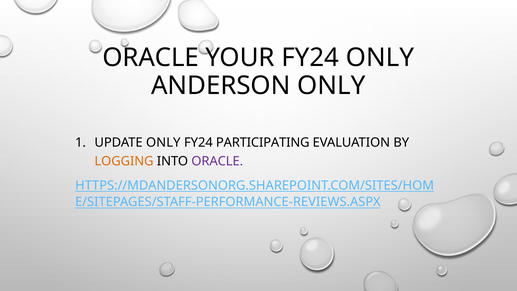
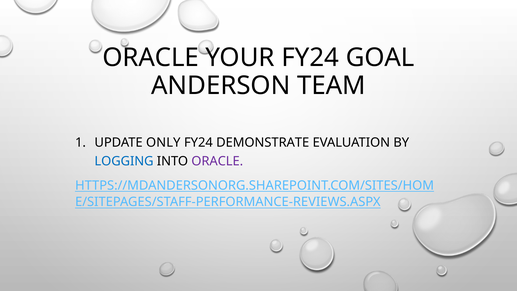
FY24 ONLY: ONLY -> GOAL
ANDERSON ONLY: ONLY -> TEAM
PARTICIPATING: PARTICIPATING -> DEMONSTRATE
LOGGING colour: orange -> blue
